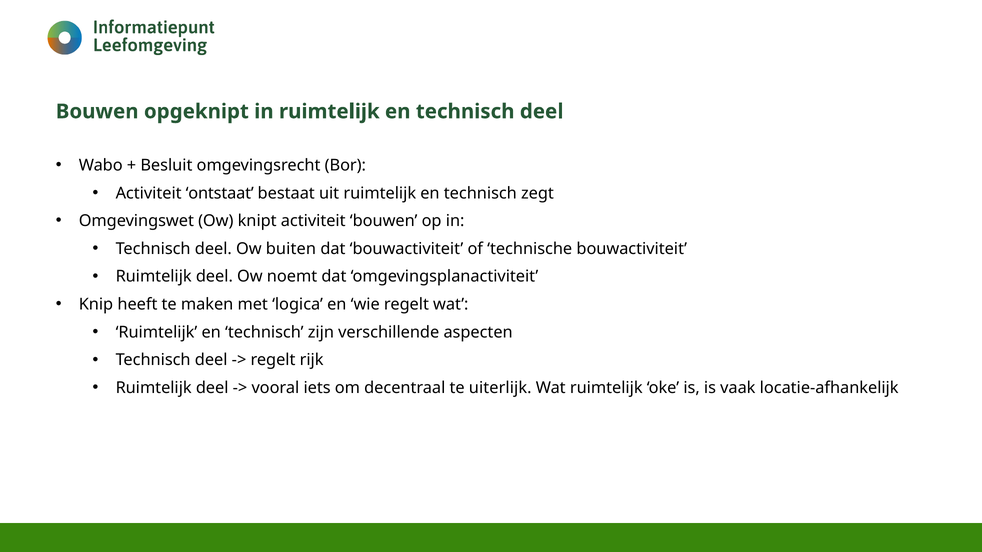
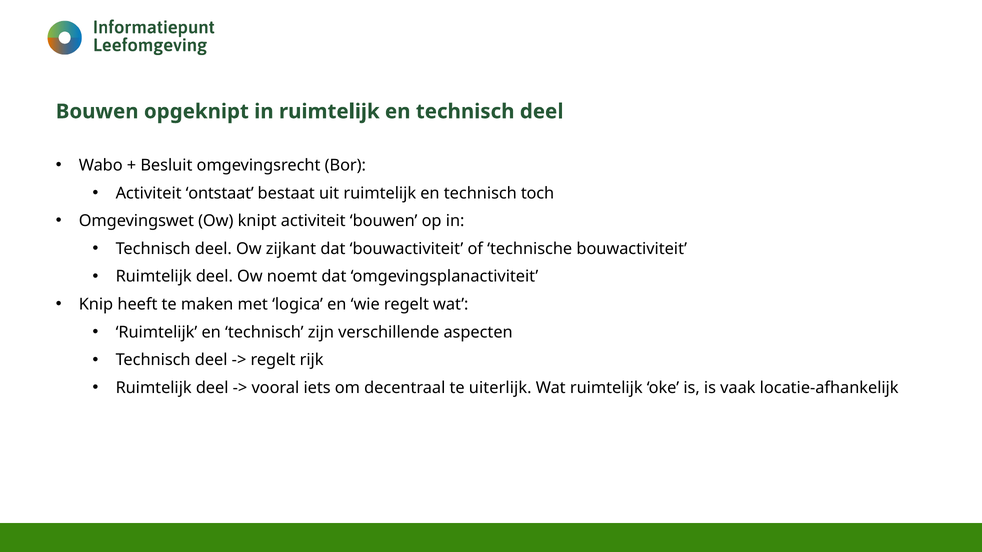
zegt: zegt -> toch
buiten: buiten -> zijkant
